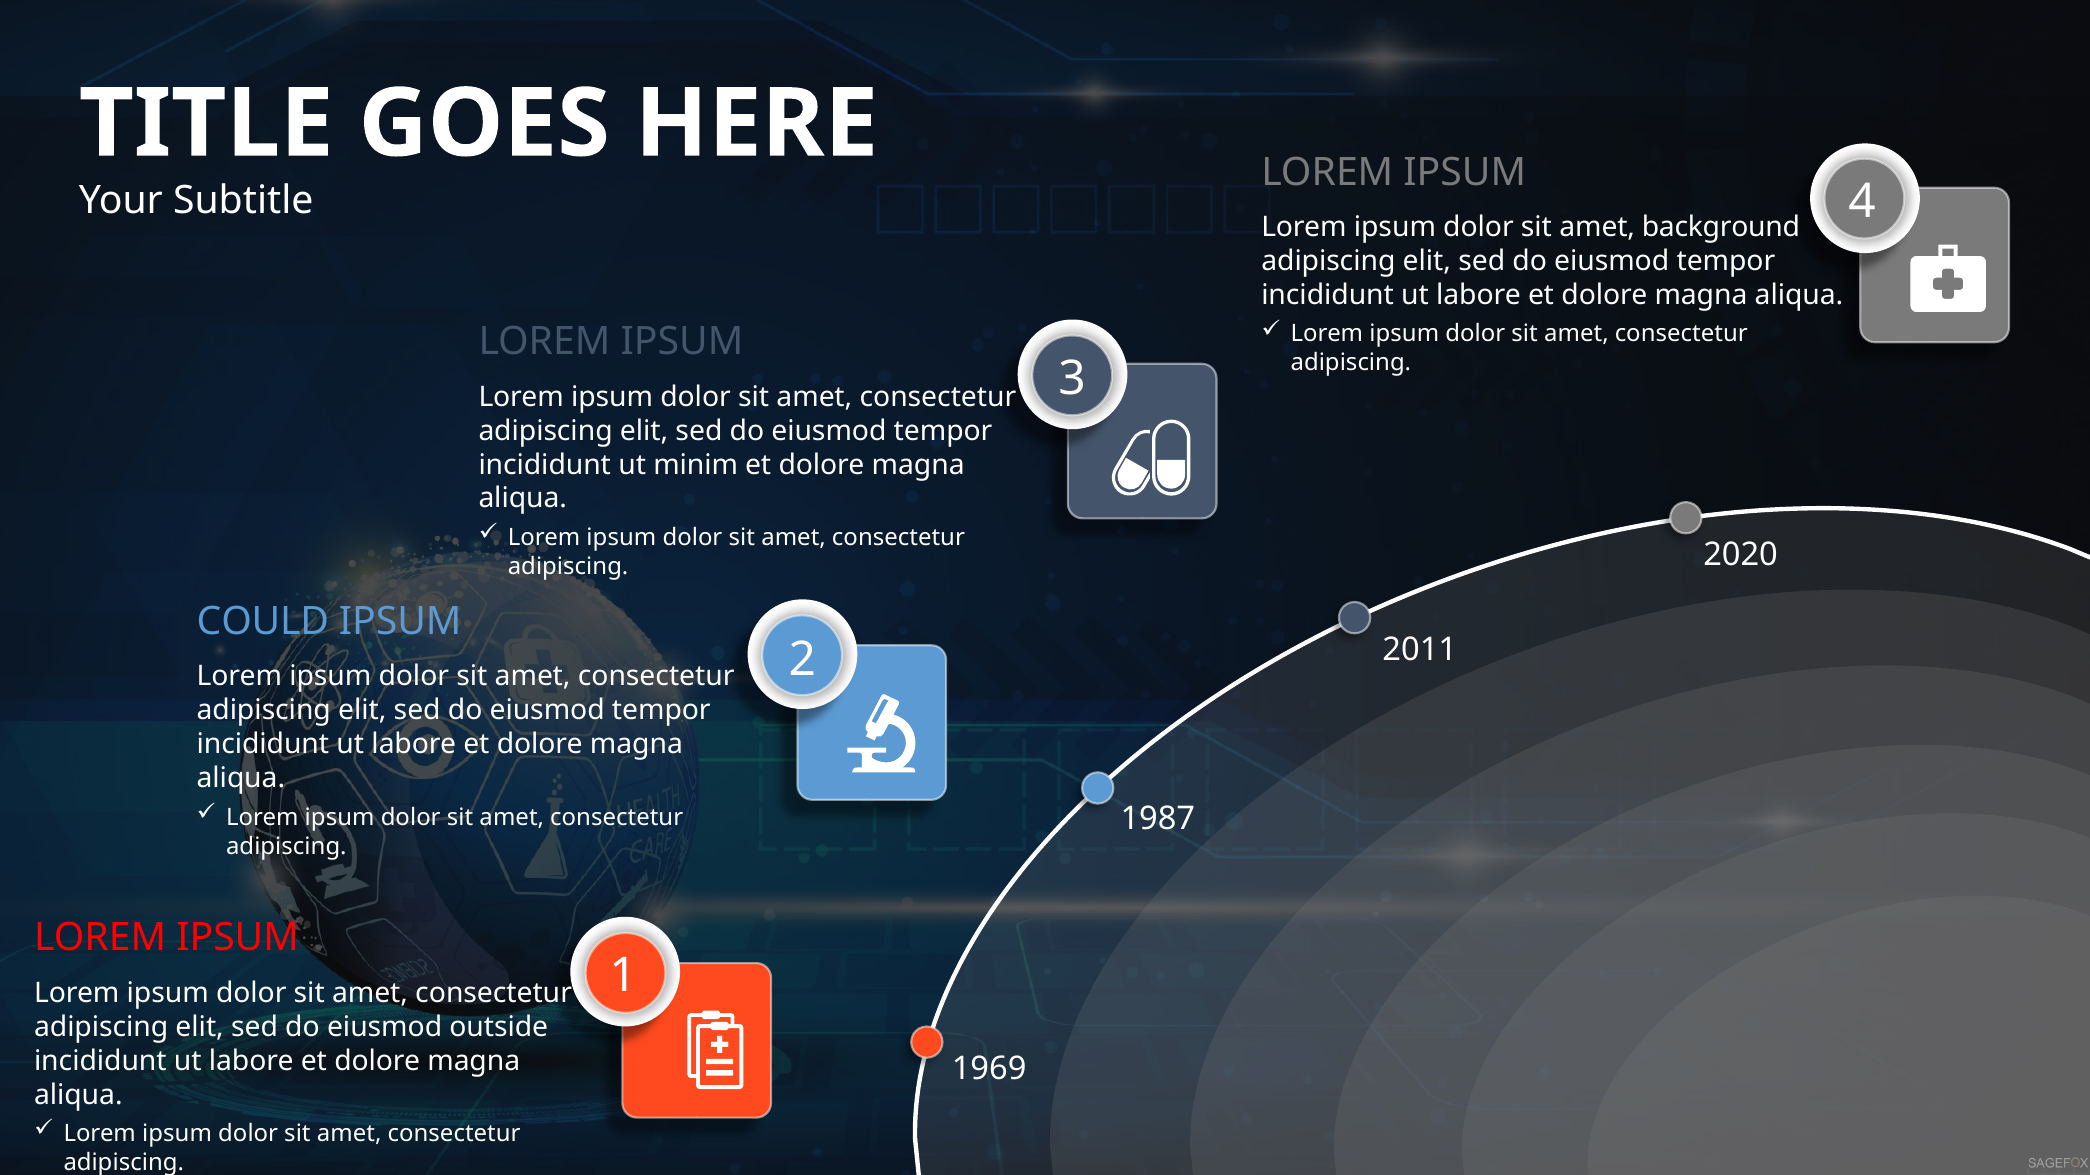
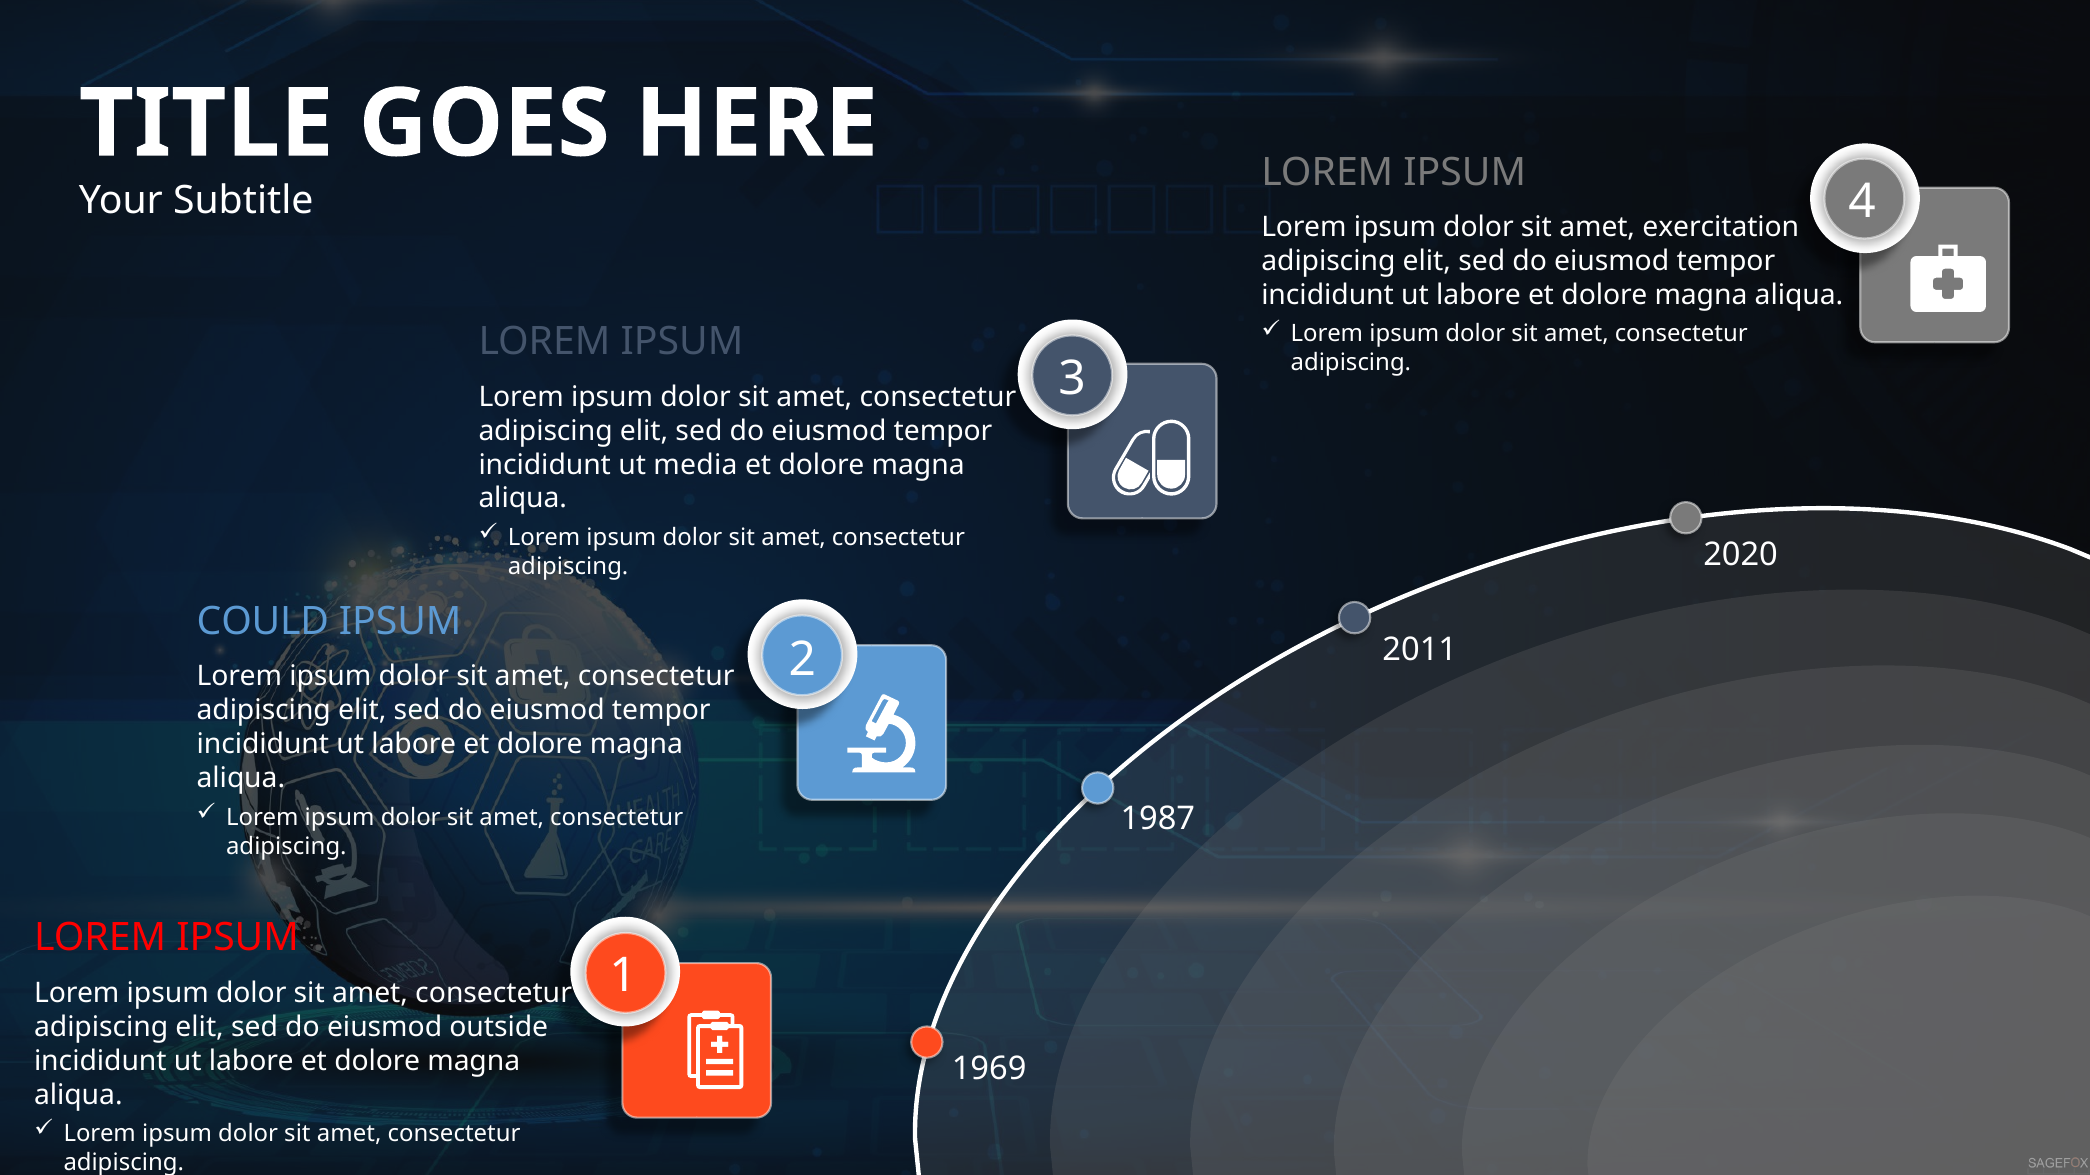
background: background -> exercitation
minim: minim -> media
